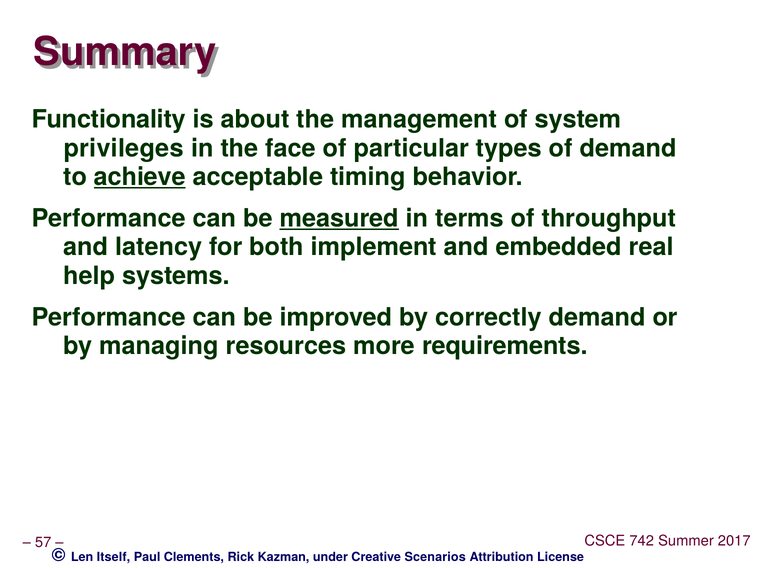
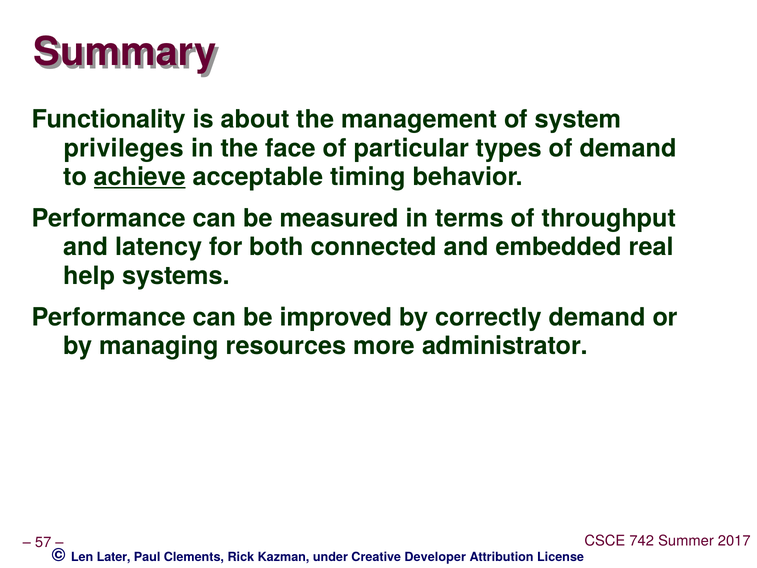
measured underline: present -> none
implement: implement -> connected
requirements: requirements -> administrator
Itself: Itself -> Later
Scenarios: Scenarios -> Developer
